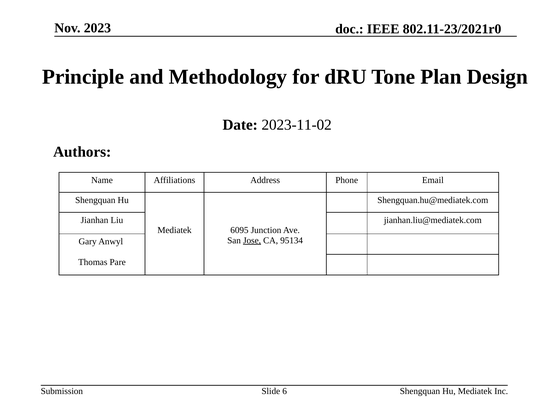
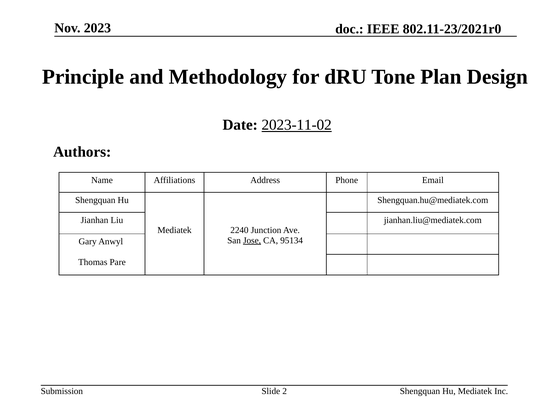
2023-11-02 underline: none -> present
6095: 6095 -> 2240
6: 6 -> 2
